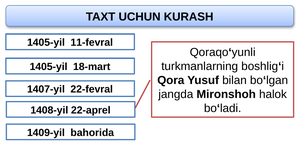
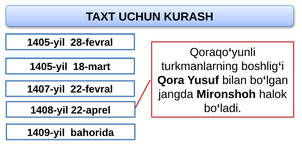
11-fevral: 11-fevral -> 28-fevral
